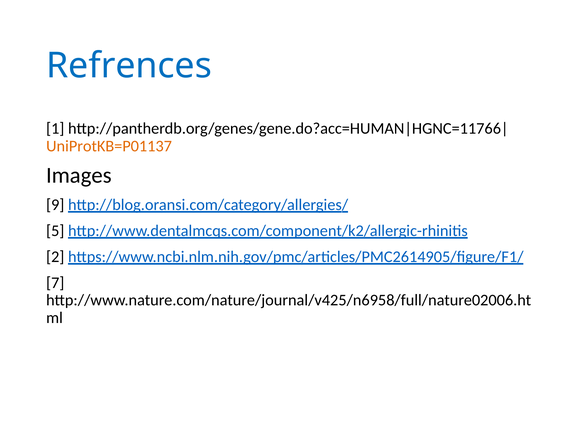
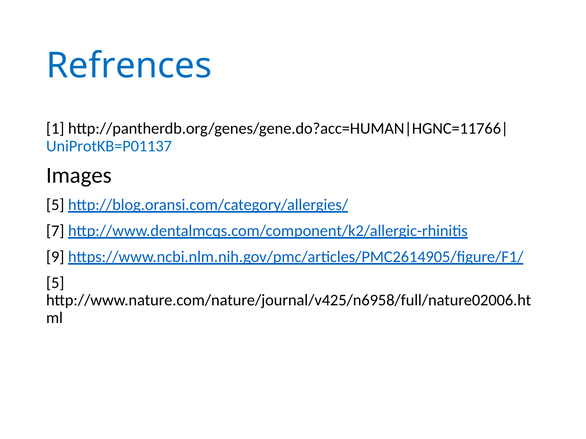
UniProtKB=P01137 colour: orange -> blue
9 at (55, 205): 9 -> 5
5: 5 -> 7
2: 2 -> 9
7 at (55, 283): 7 -> 5
